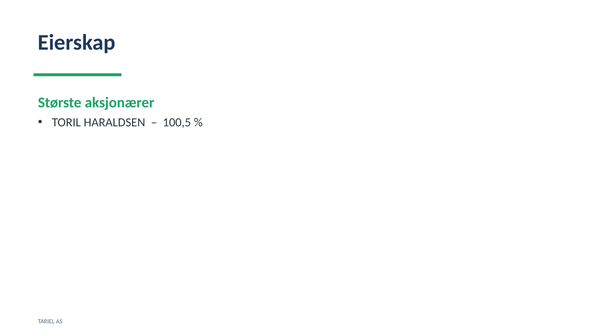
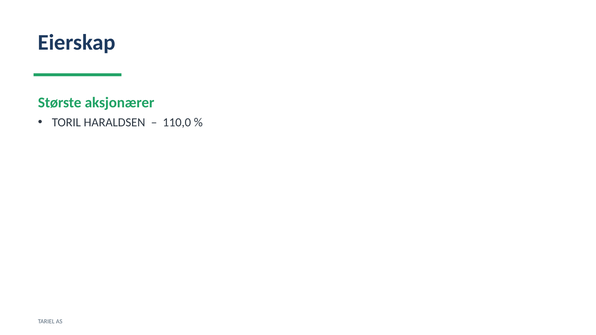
100,5: 100,5 -> 110,0
